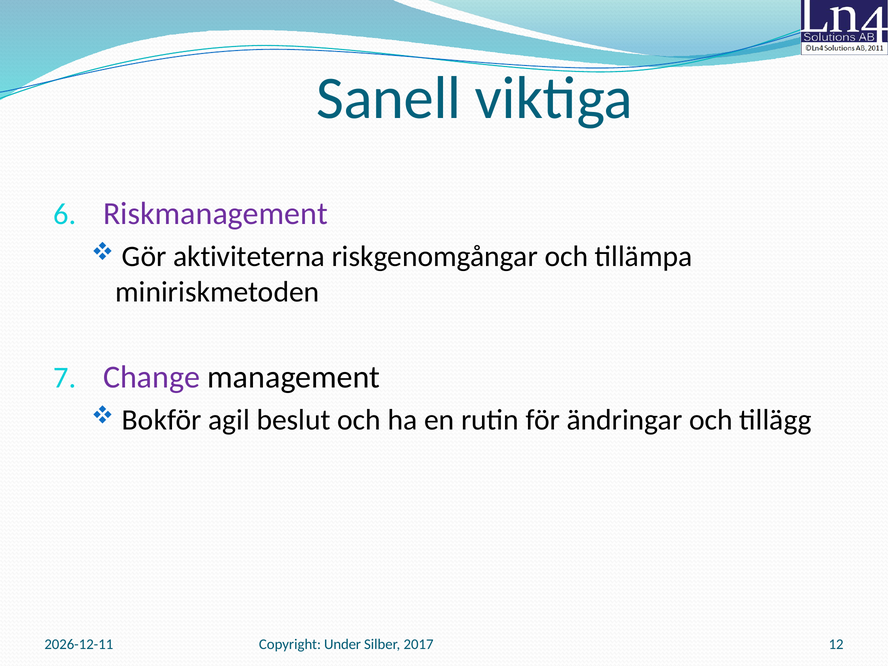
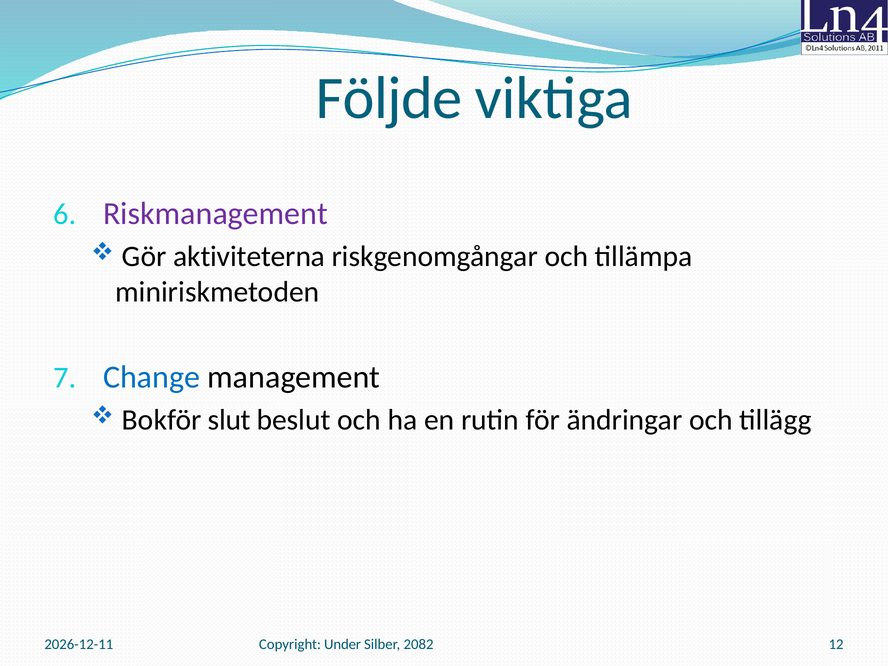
Sanell: Sanell -> Följde
Change colour: purple -> blue
agil: agil -> slut
2017: 2017 -> 2082
